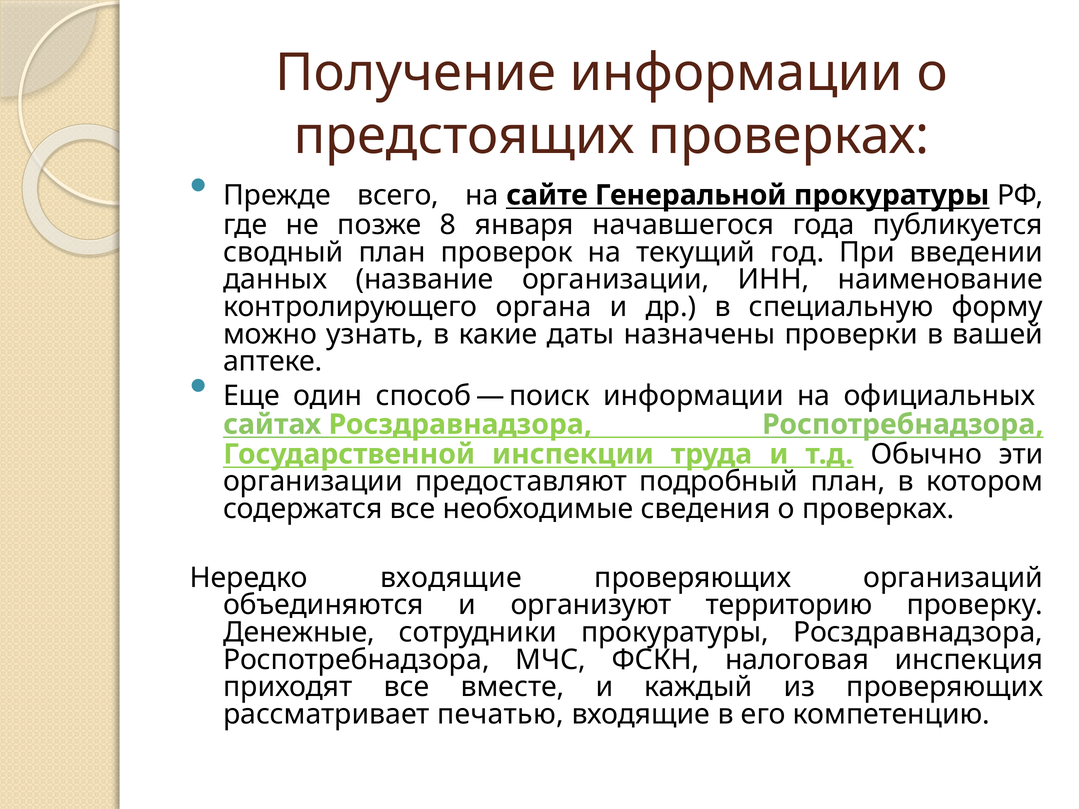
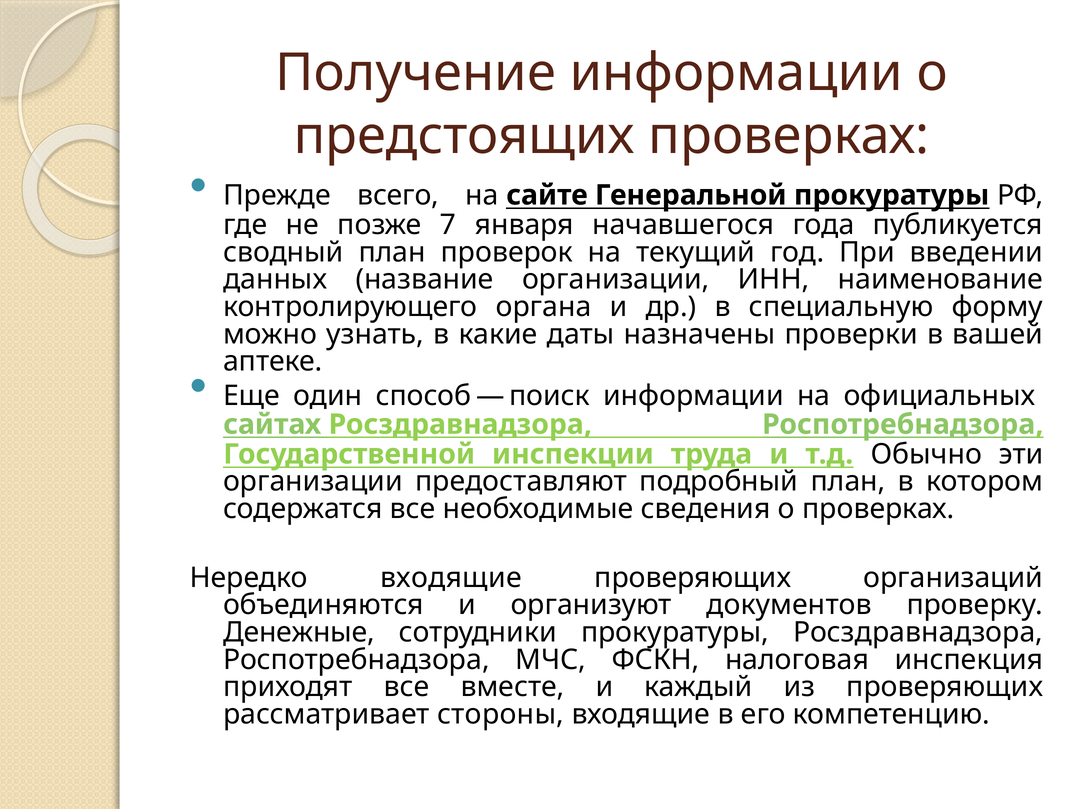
8: 8 -> 7
территорию: территорию -> документов
печатью: печатью -> стороны
